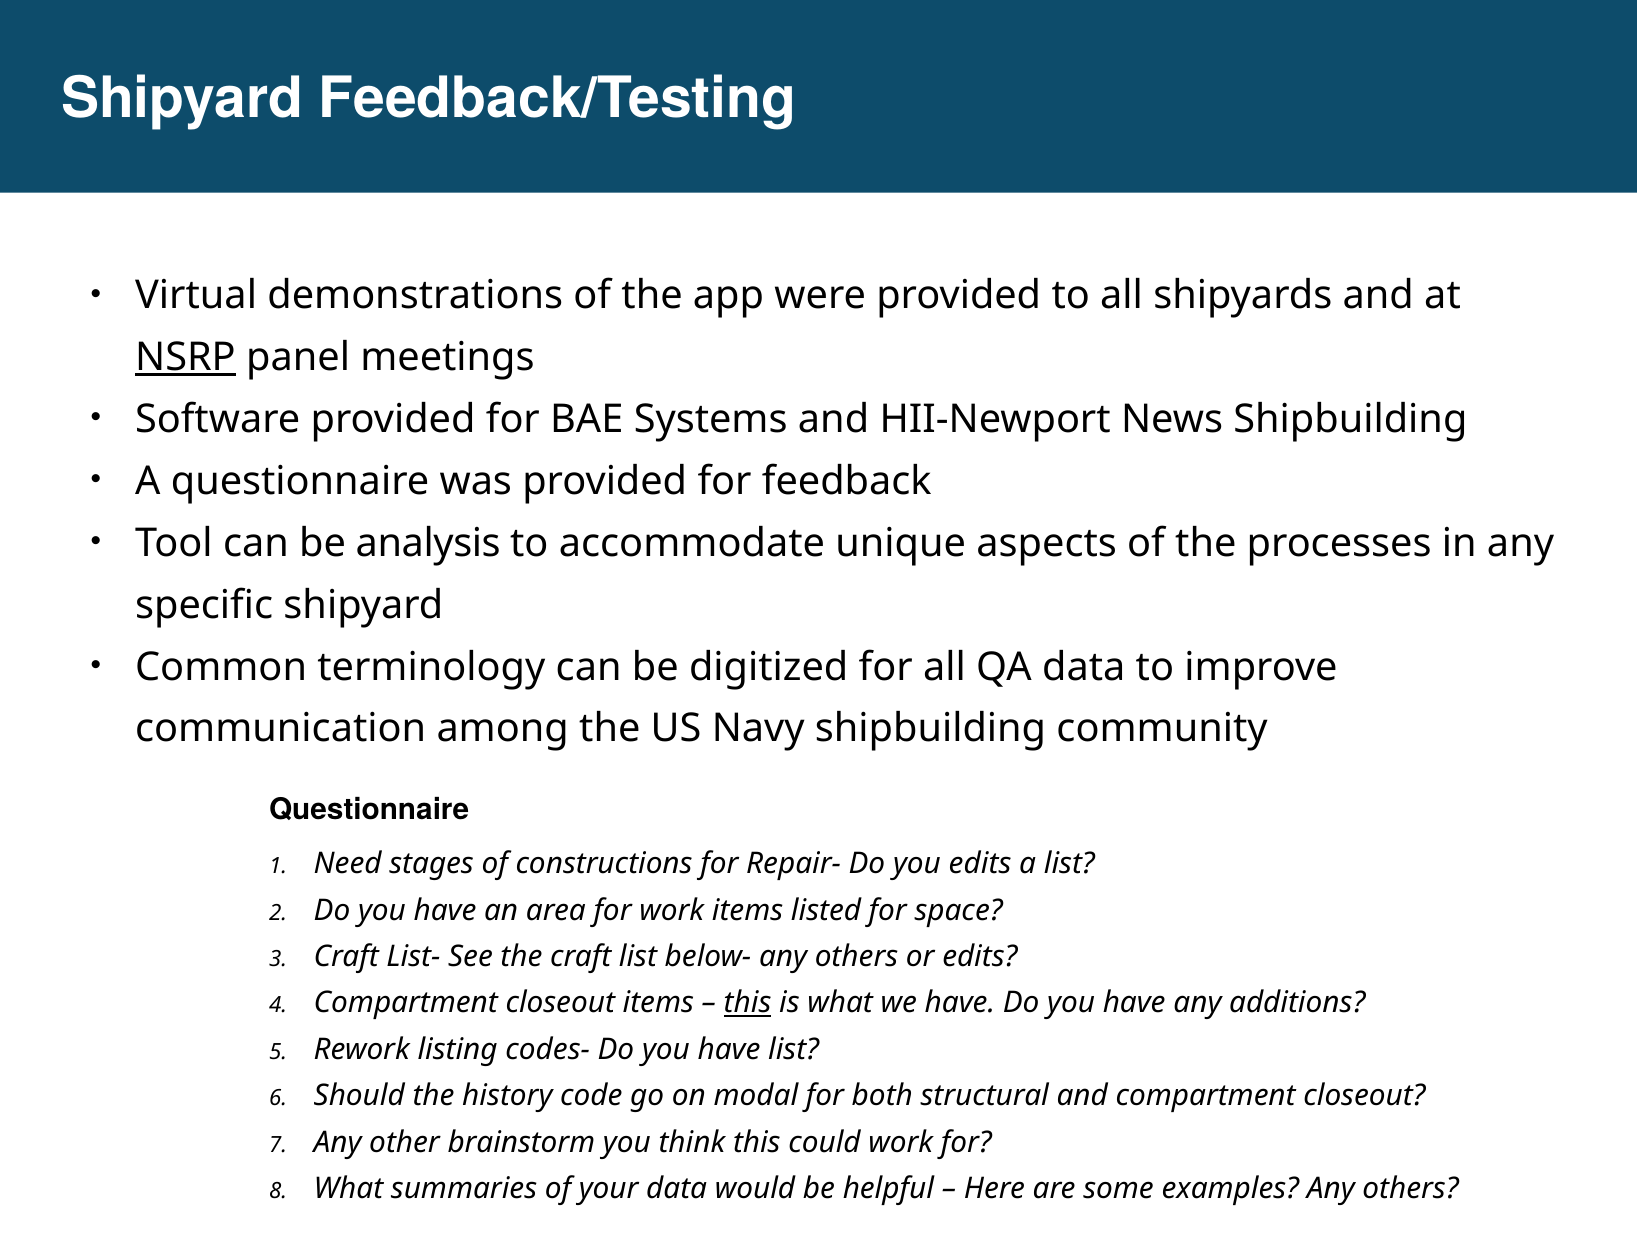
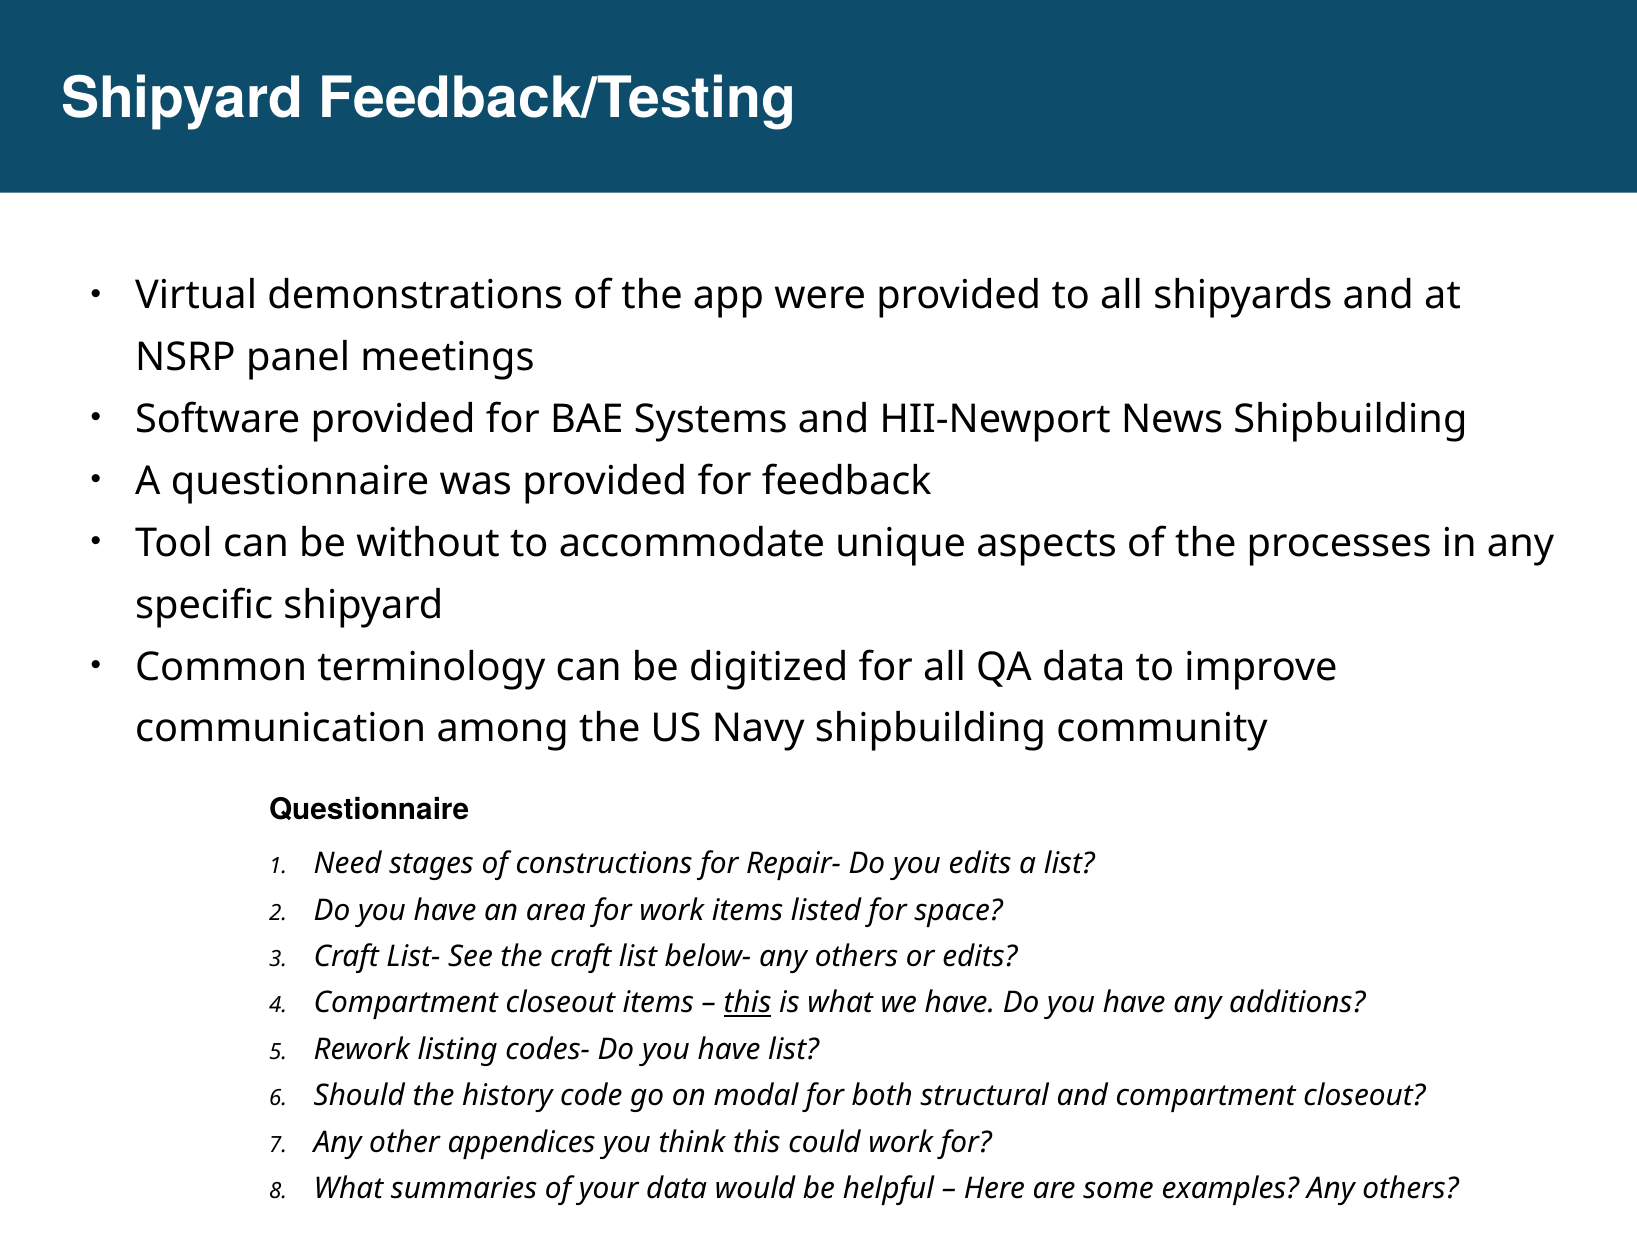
NSRP underline: present -> none
analysis: analysis -> without
brainstorm: brainstorm -> appendices
